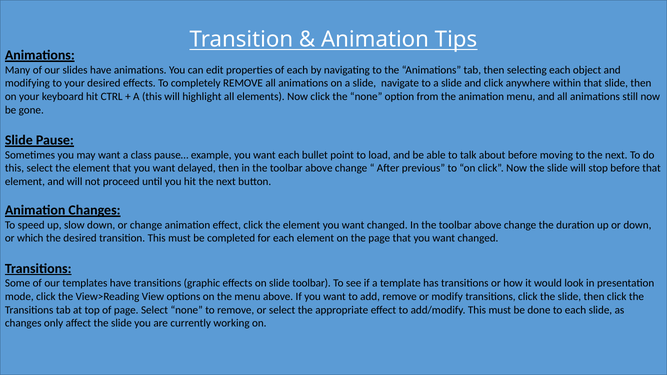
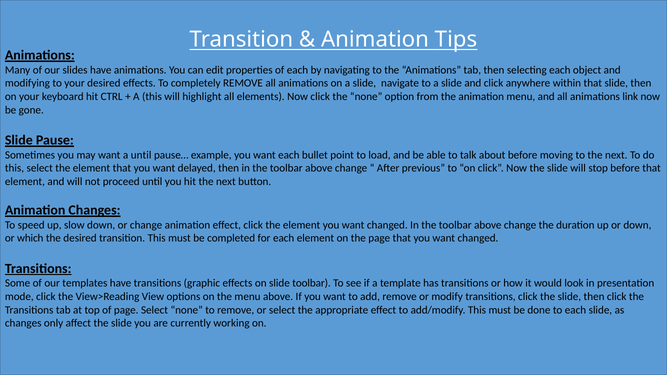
still: still -> link
a class: class -> until
